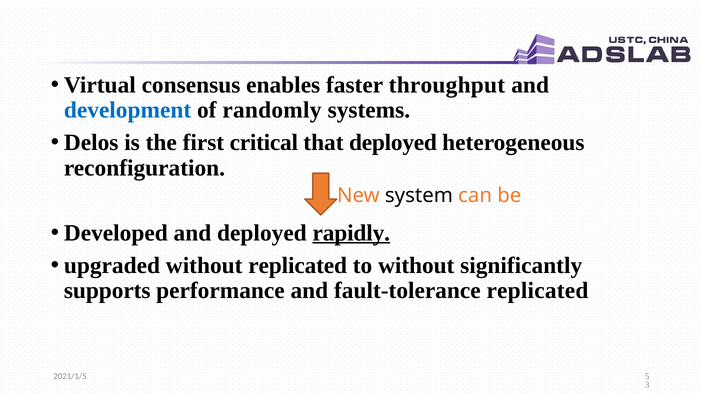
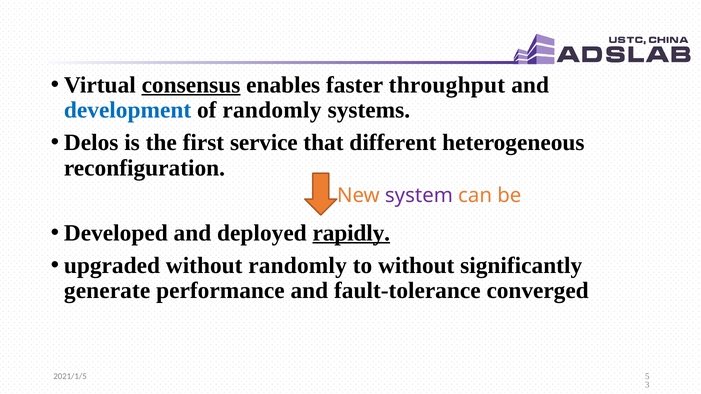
consensus underline: none -> present
critical: critical -> service
that deployed: deployed -> different
system colour: black -> purple
without replicated: replicated -> randomly
supports: supports -> generate
fault-tolerance replicated: replicated -> converged
